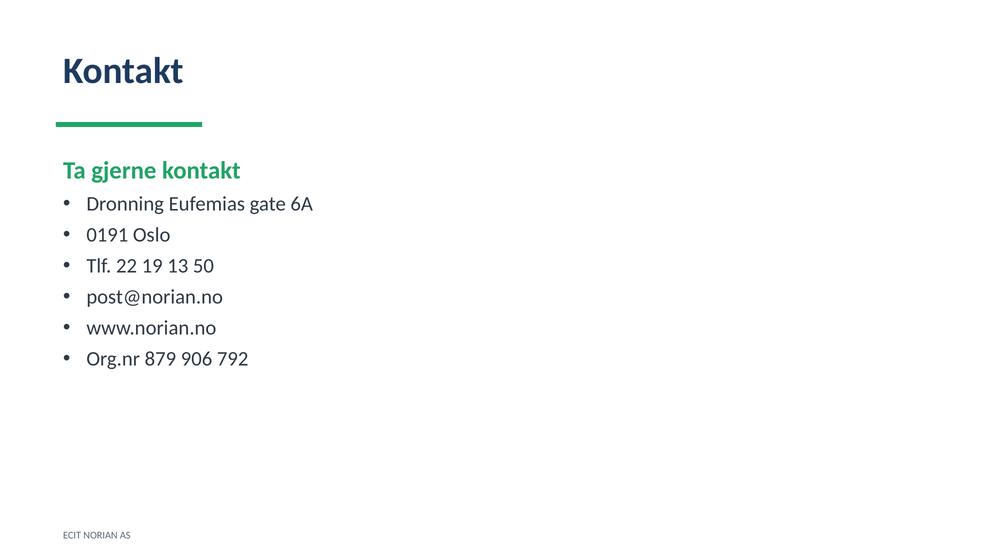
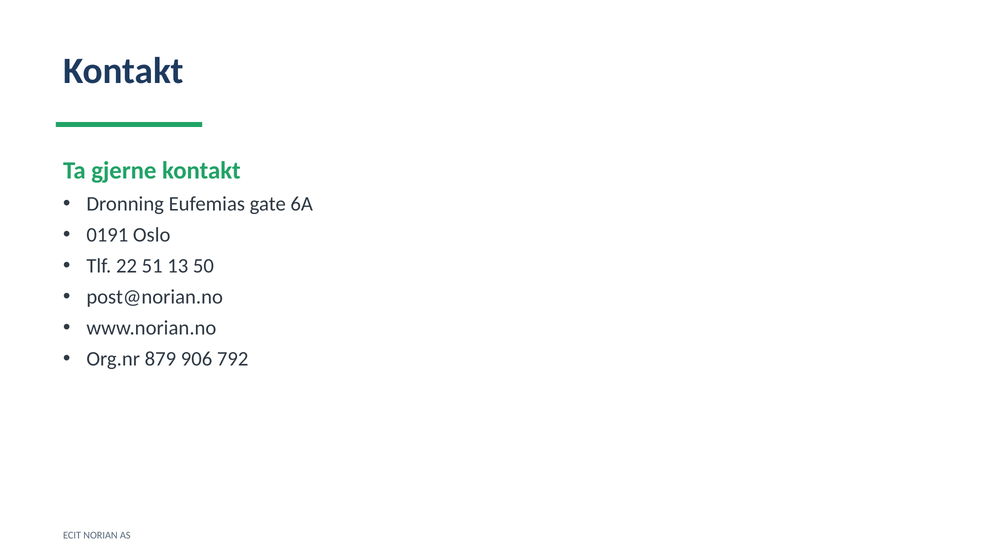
19: 19 -> 51
